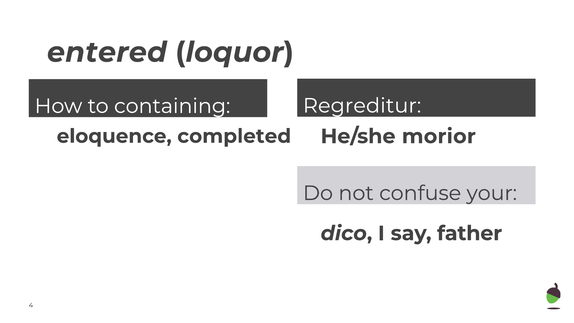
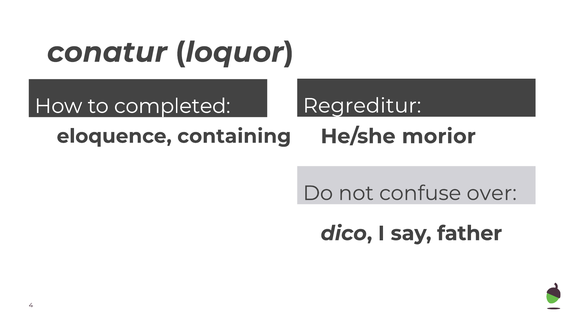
entered: entered -> conatur
containing: containing -> completed
completed: completed -> containing
your: your -> over
